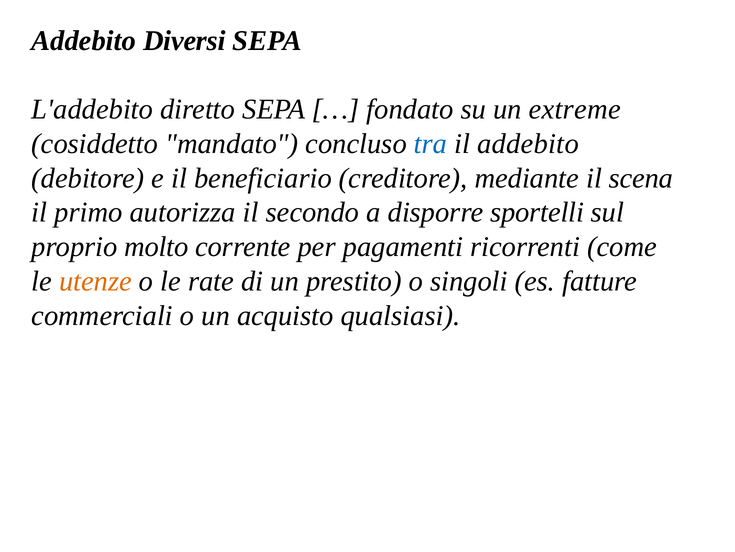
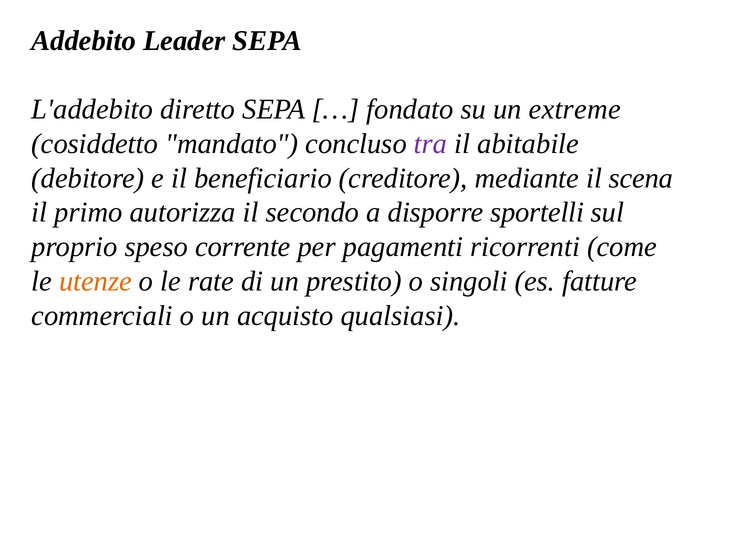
Diversi: Diversi -> Leader
tra colour: blue -> purple
il addebito: addebito -> abitabile
molto: molto -> speso
